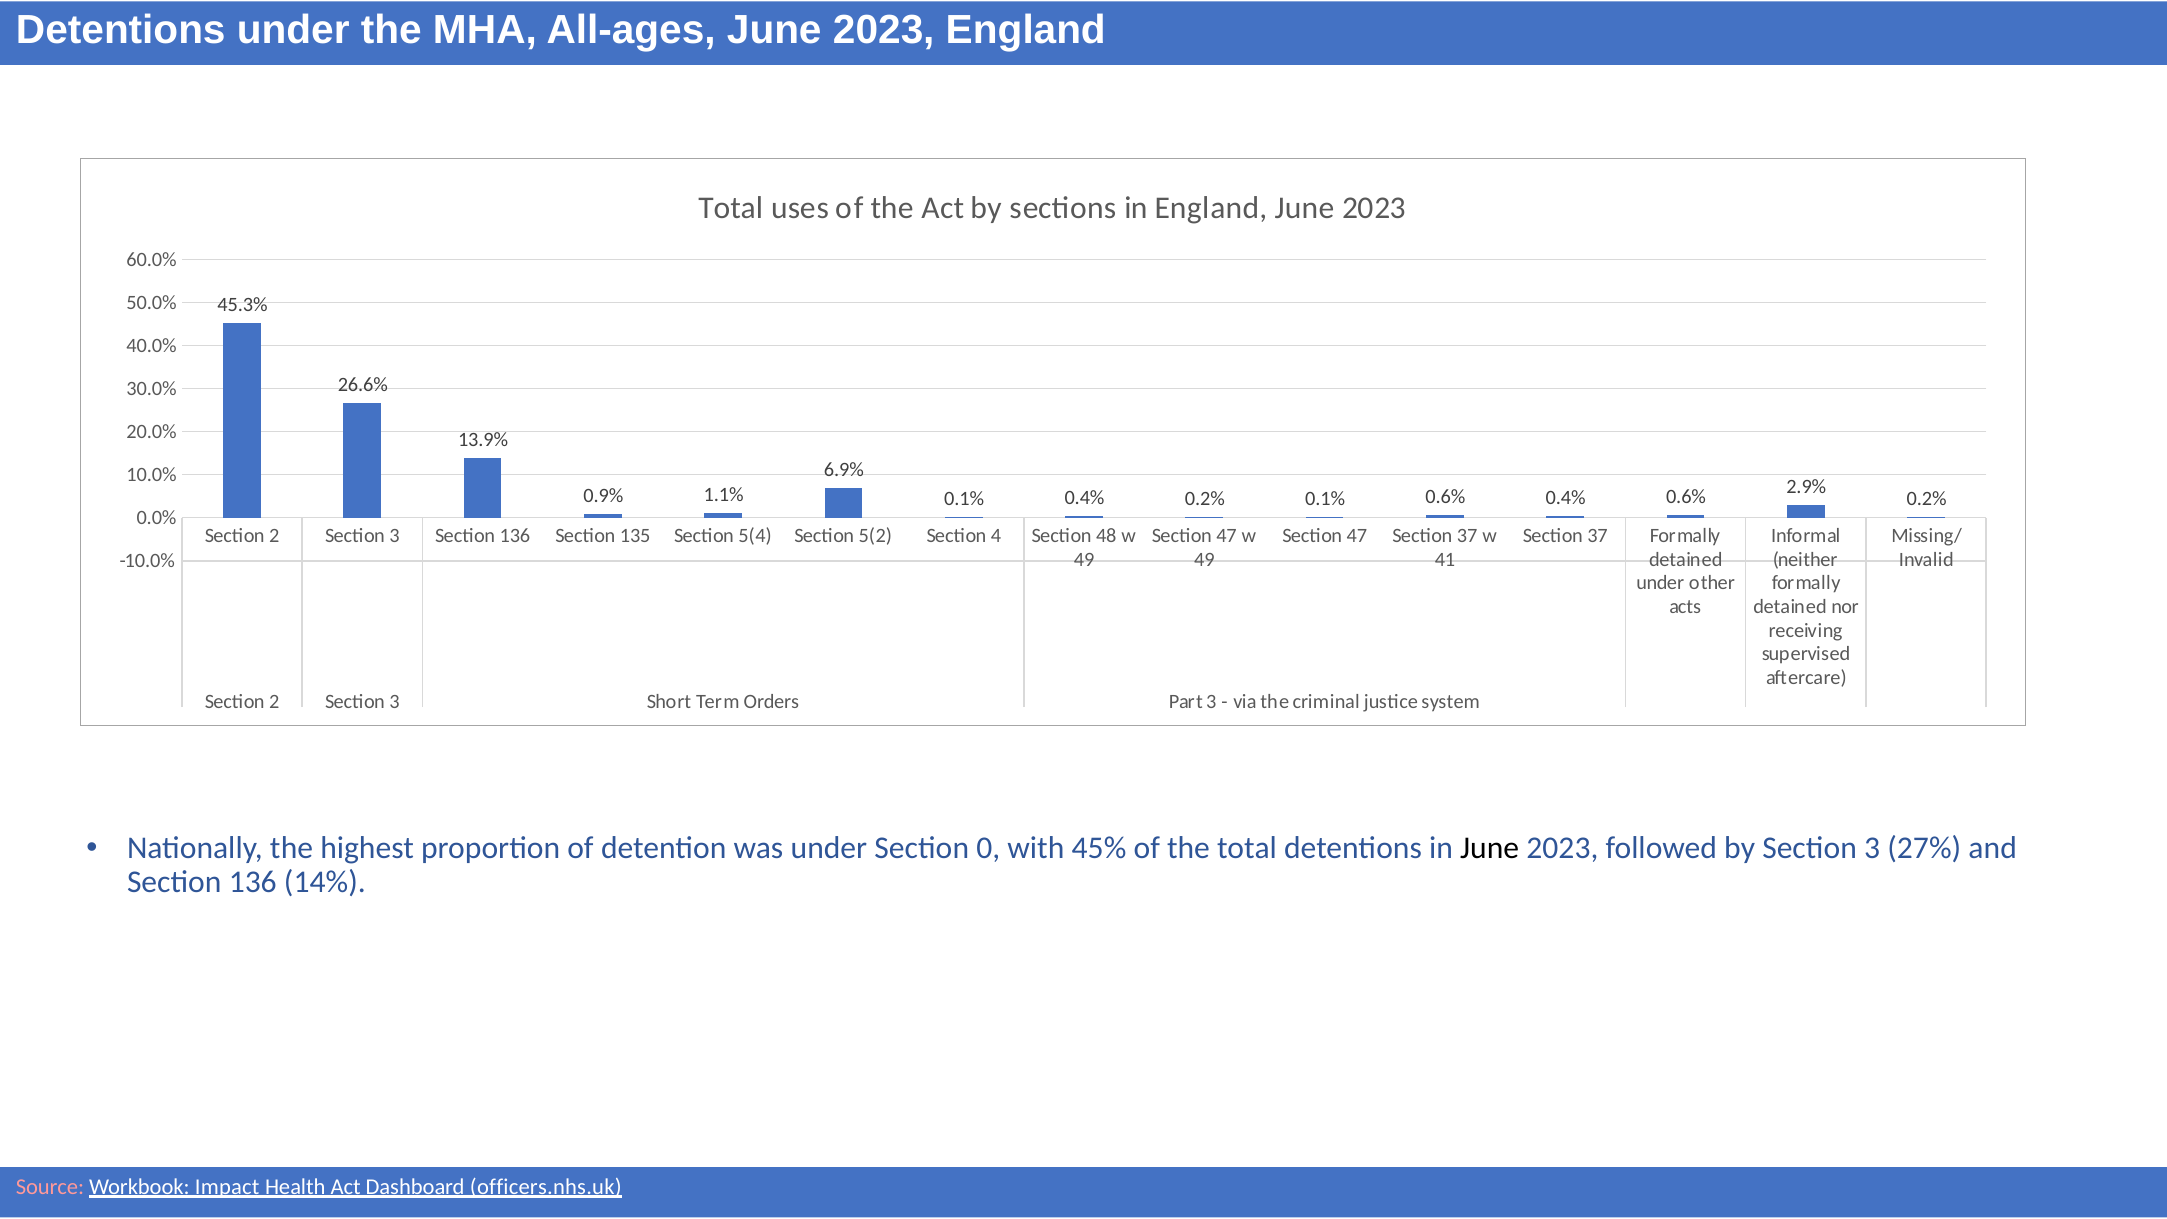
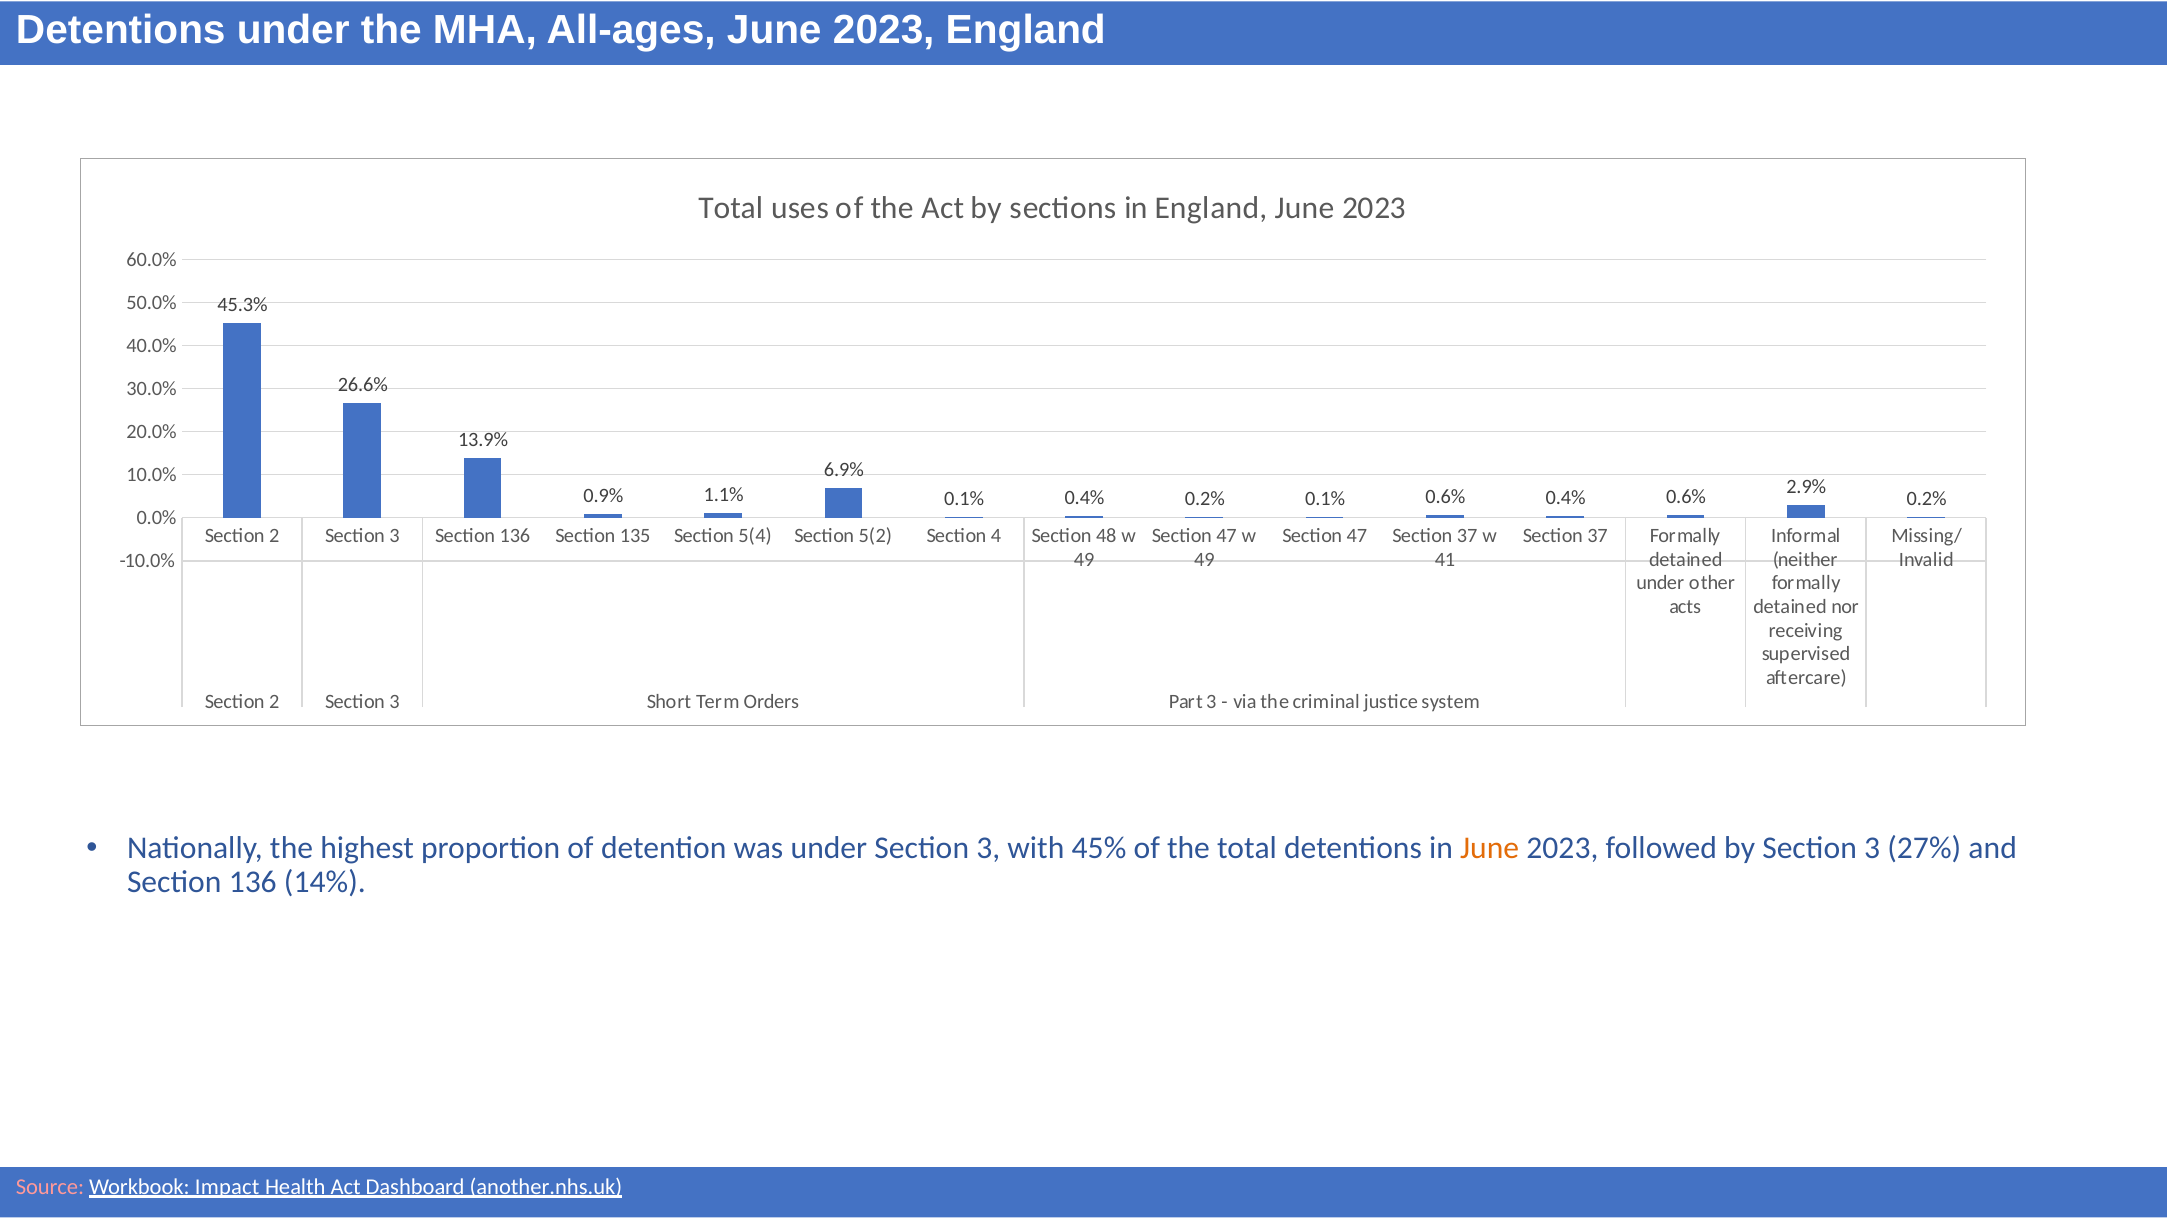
under Section 0: 0 -> 3
June at (1490, 848) colour: black -> orange
officers.nhs.uk: officers.nhs.uk -> another.nhs.uk
